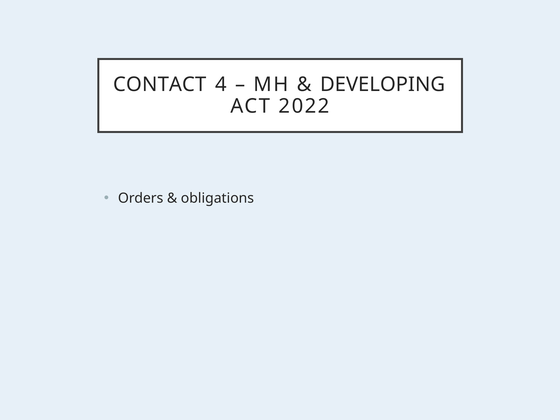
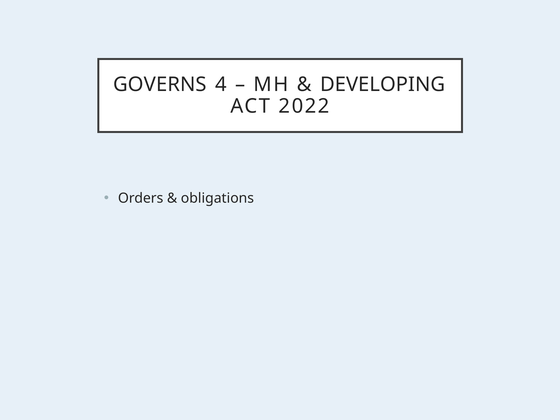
CONTACT: CONTACT -> GOVERNS
